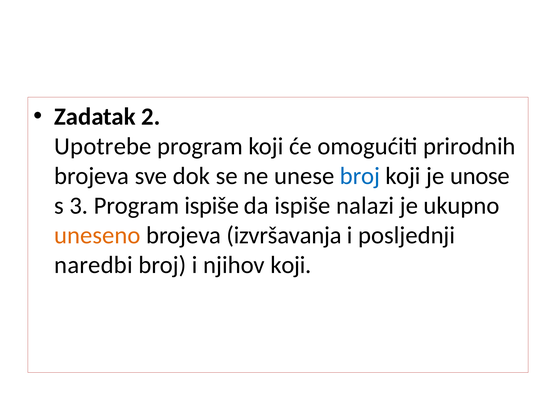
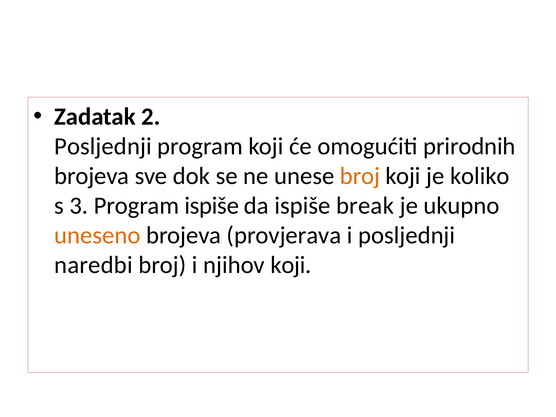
Upotrebe at (103, 146): Upotrebe -> Posljednji
broj at (360, 176) colour: blue -> orange
unose: unose -> koliko
nalazi: nalazi -> break
izvršavanja: izvršavanja -> provjerava
